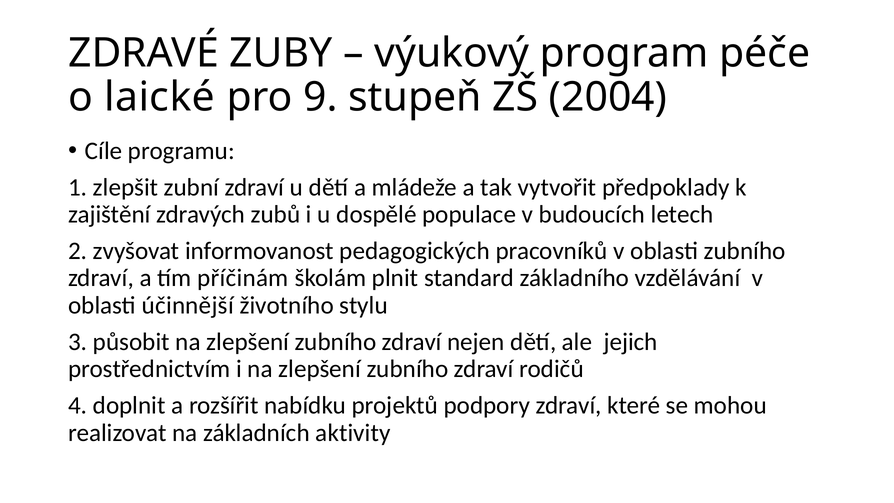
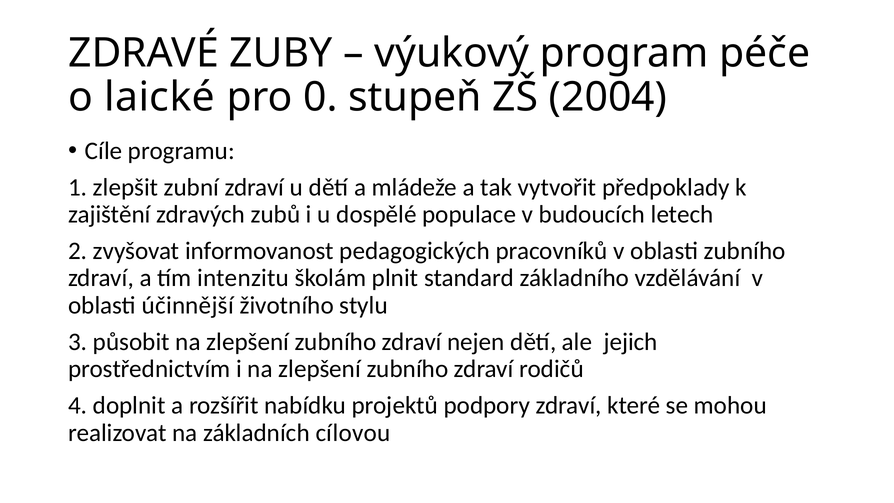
9: 9 -> 0
příčinám: příčinám -> intenzitu
aktivity: aktivity -> cílovou
